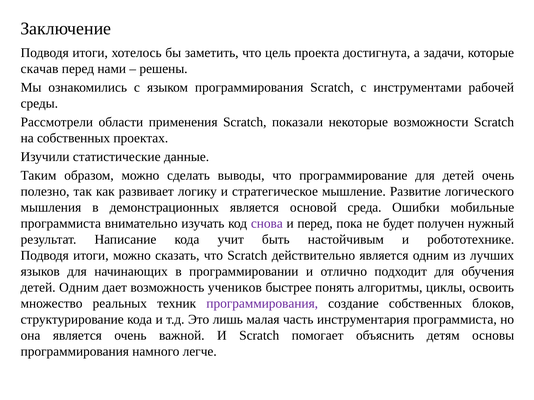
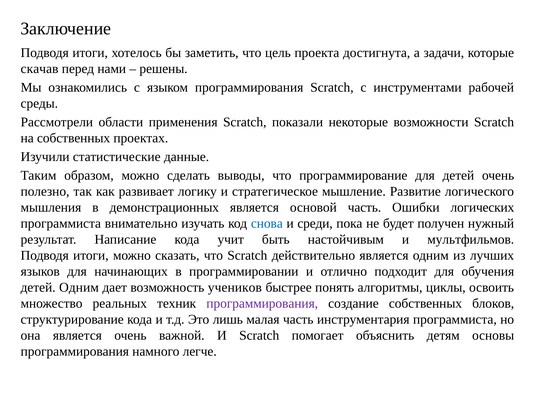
основой среда: среда -> часть
мобильные: мобильные -> логических
снова colour: purple -> blue
и перед: перед -> среди
робототехнике: робототехнике -> мультфильмов
